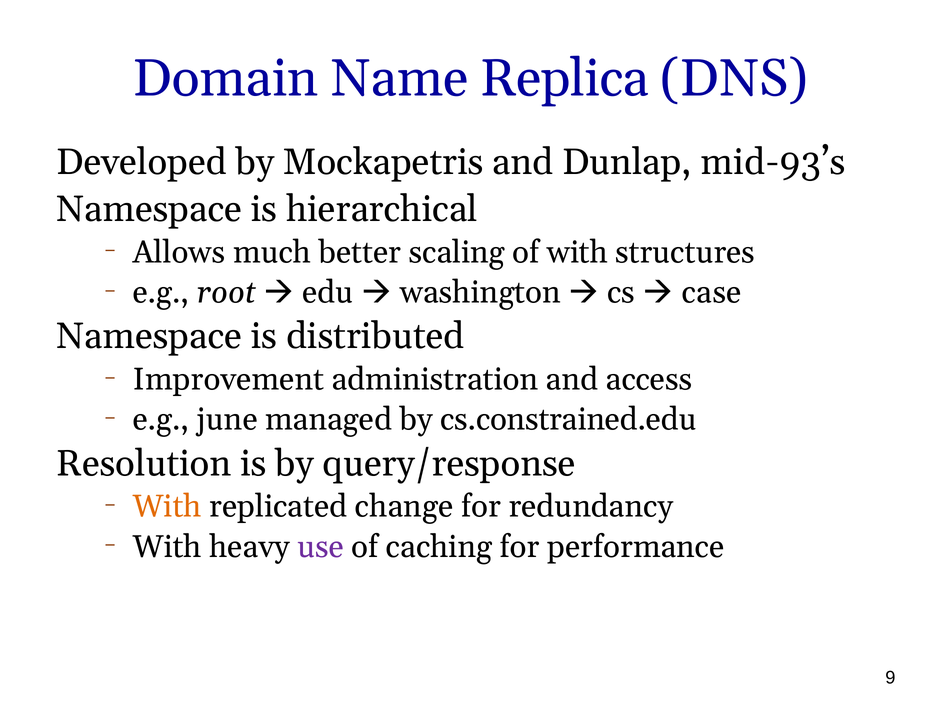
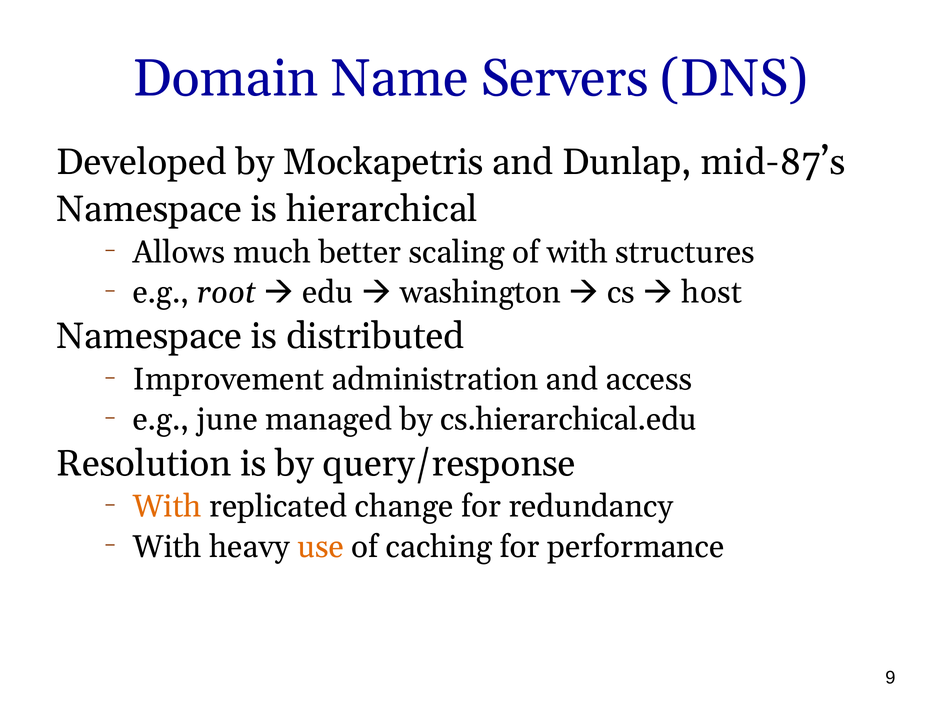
Replica: Replica -> Servers
mid-93’s: mid-93’s -> mid-87’s
case: case -> host
cs.constrained.edu: cs.constrained.edu -> cs.hierarchical.edu
use colour: purple -> orange
